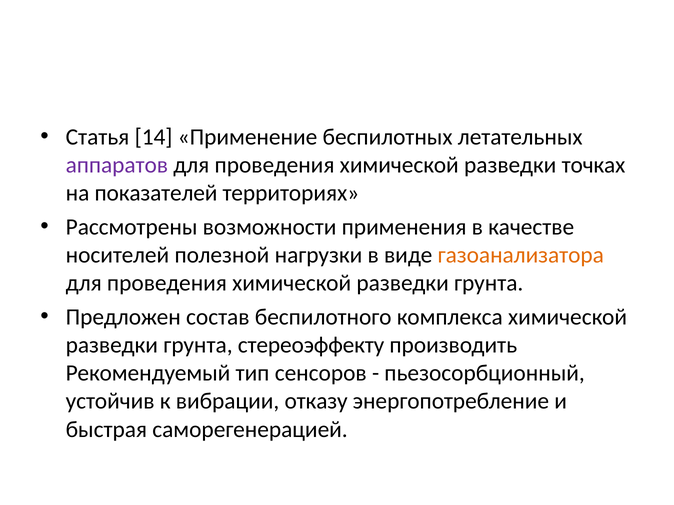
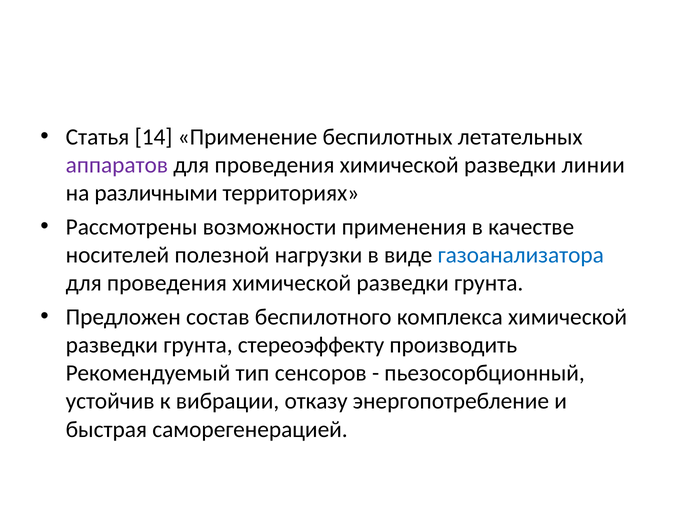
точках: точках -> линии
показателей: показателей -> различными
газоанализатора colour: orange -> blue
